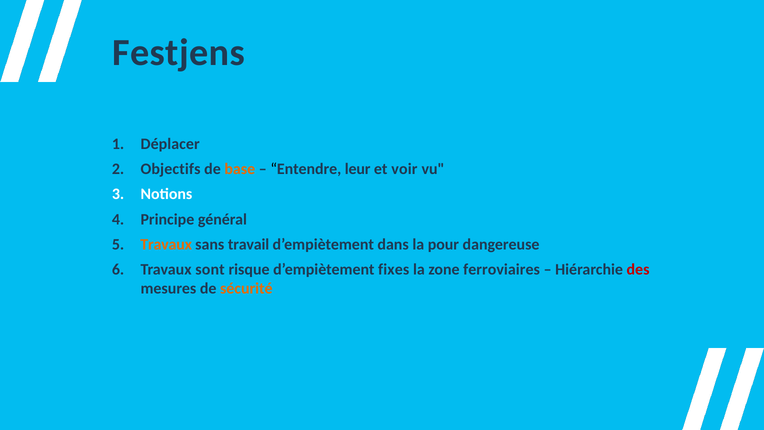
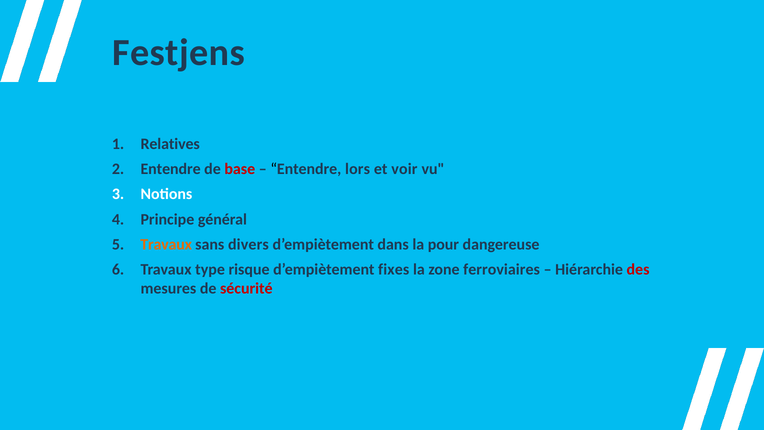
Déplacer: Déplacer -> Relatives
Objectifs at (171, 169): Objectifs -> Entendre
base colour: orange -> red
leur: leur -> lors
travail: travail -> divers
sont: sont -> type
sécurité colour: orange -> red
